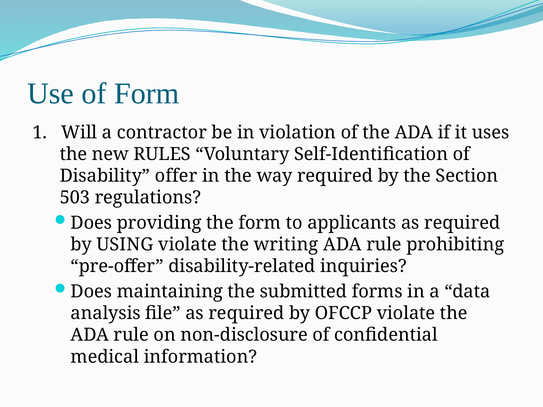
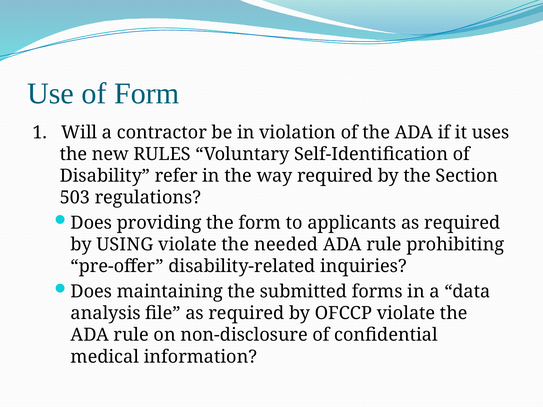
offer: offer -> refer
writing: writing -> needed
